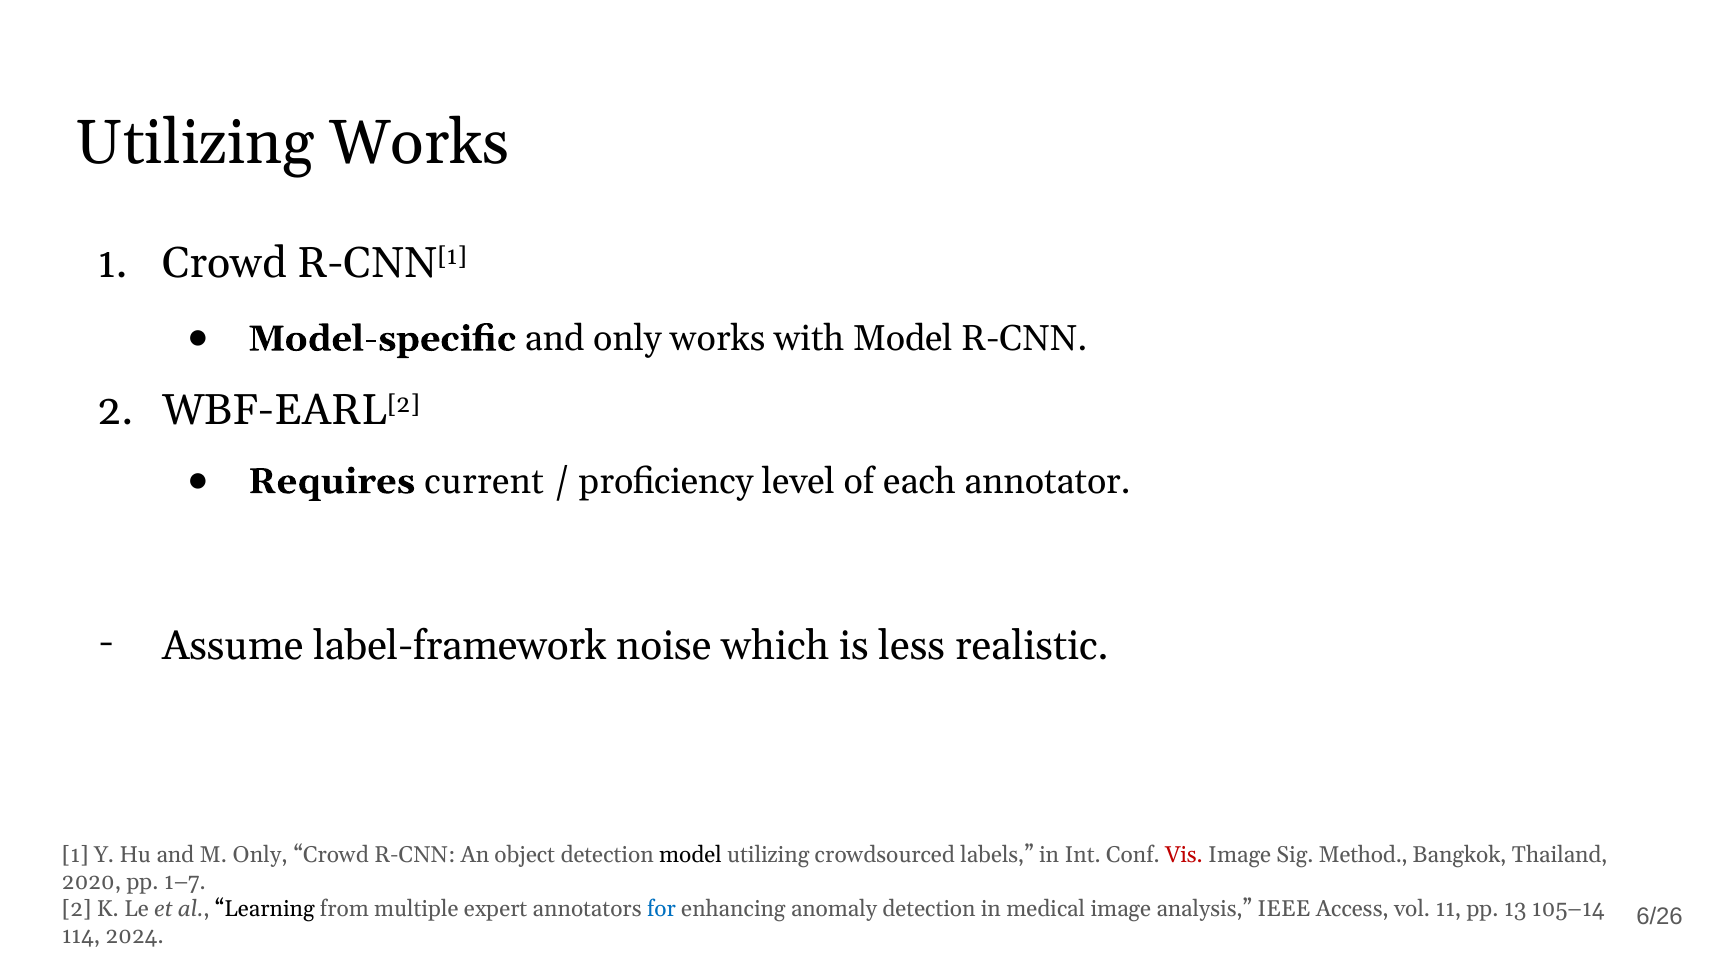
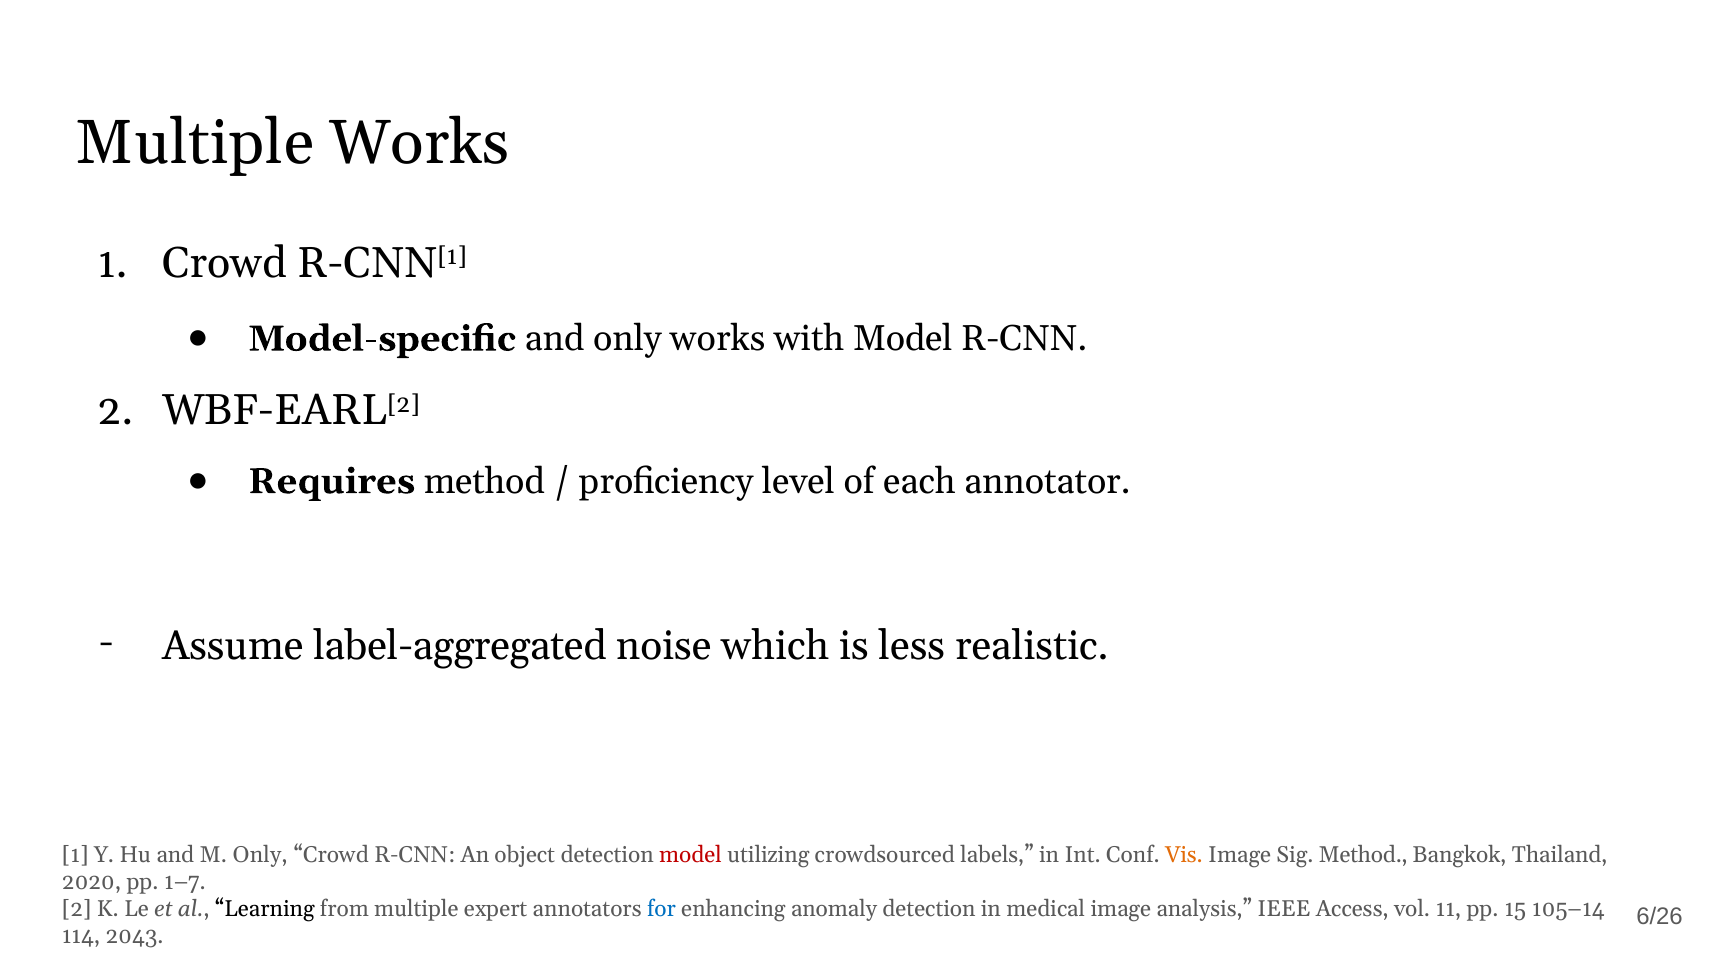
Utilizing at (195, 143): Utilizing -> Multiple
Requires current: current -> method
label-framework: label-framework -> label-aggregated
model at (690, 855) colour: black -> red
Vis colour: red -> orange
13: 13 -> 15
2024: 2024 -> 2043
